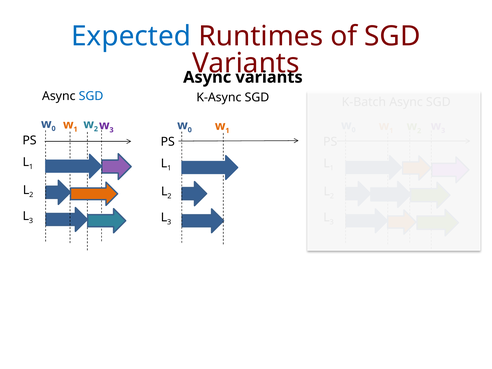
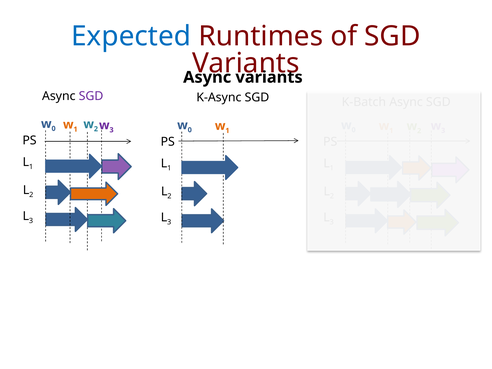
SGD at (91, 96) colour: blue -> purple
